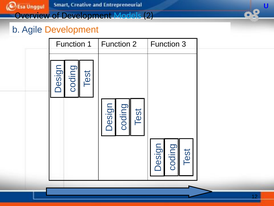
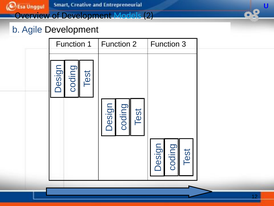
Development at (72, 30) colour: orange -> black
